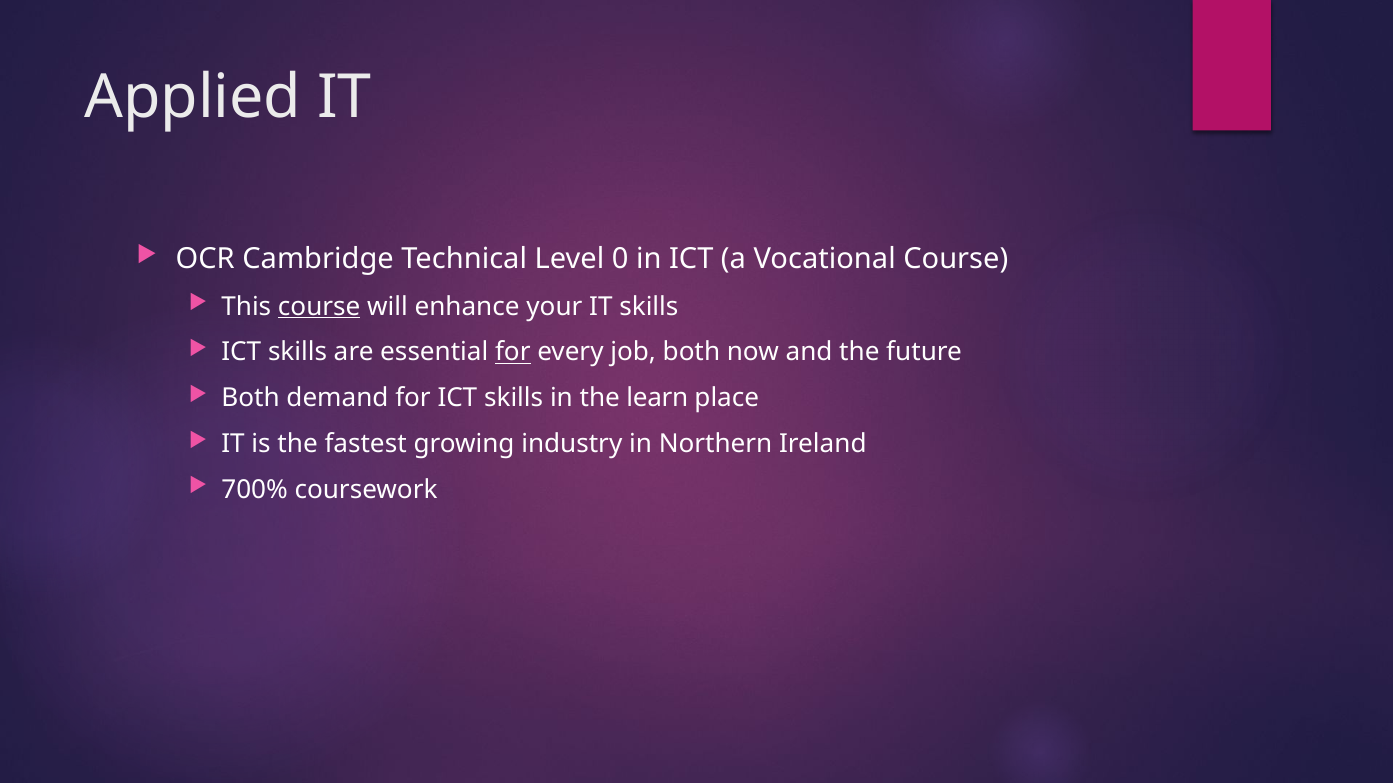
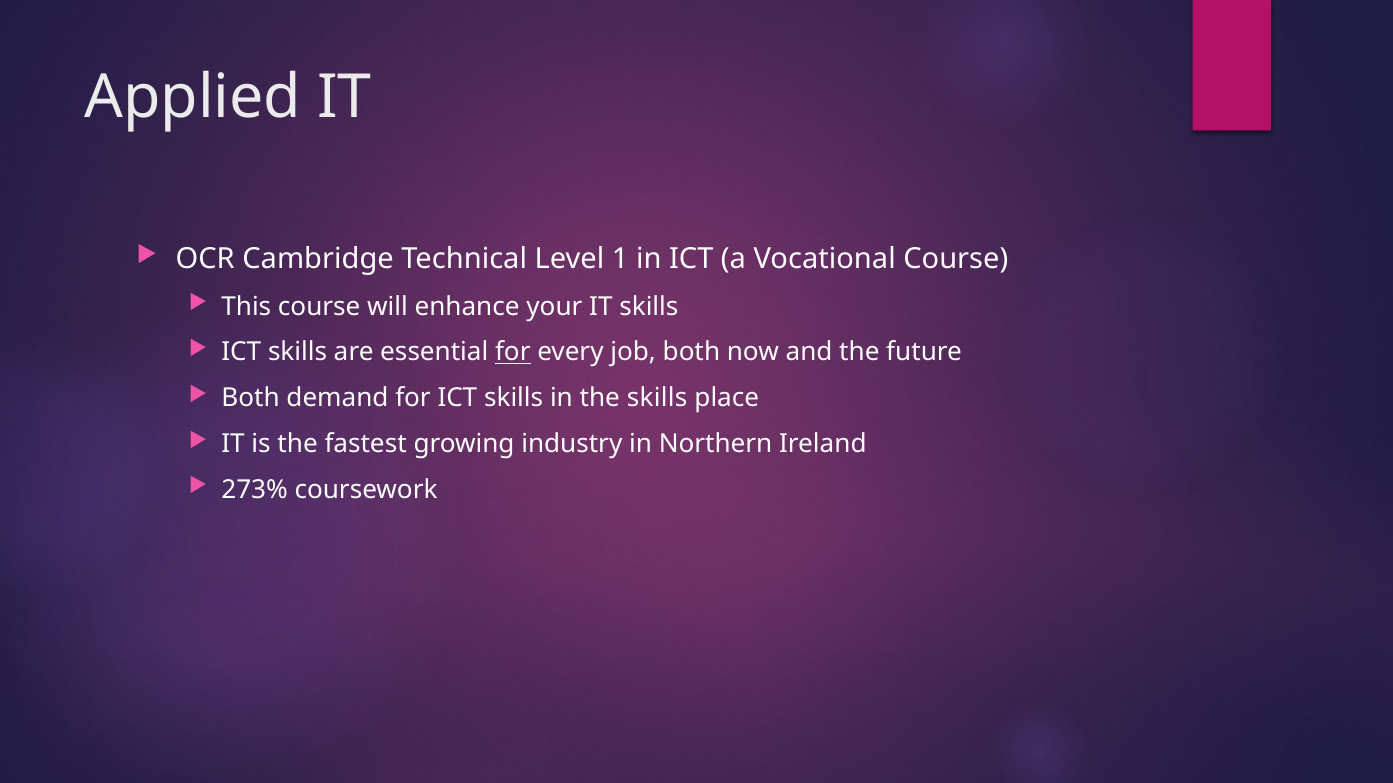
0: 0 -> 1
course at (319, 307) underline: present -> none
the learn: learn -> skills
700%: 700% -> 273%
